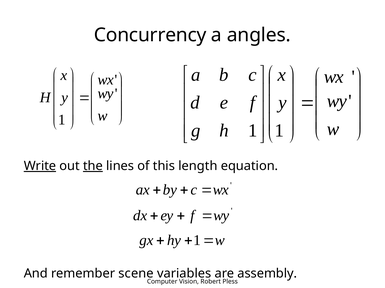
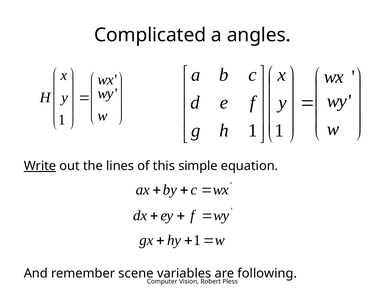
Concurrency: Concurrency -> Complicated
the underline: present -> none
length: length -> simple
assembly: assembly -> following
